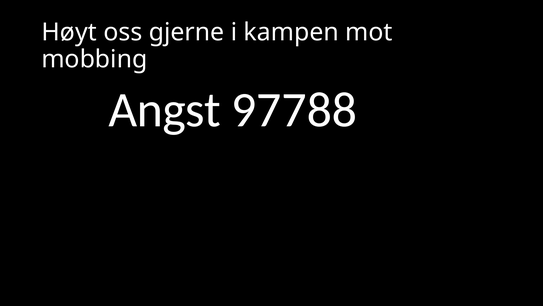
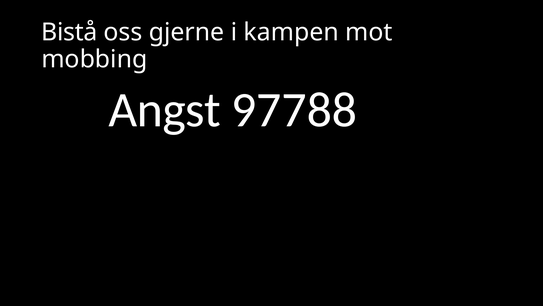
Høyt: Høyt -> Bistå
